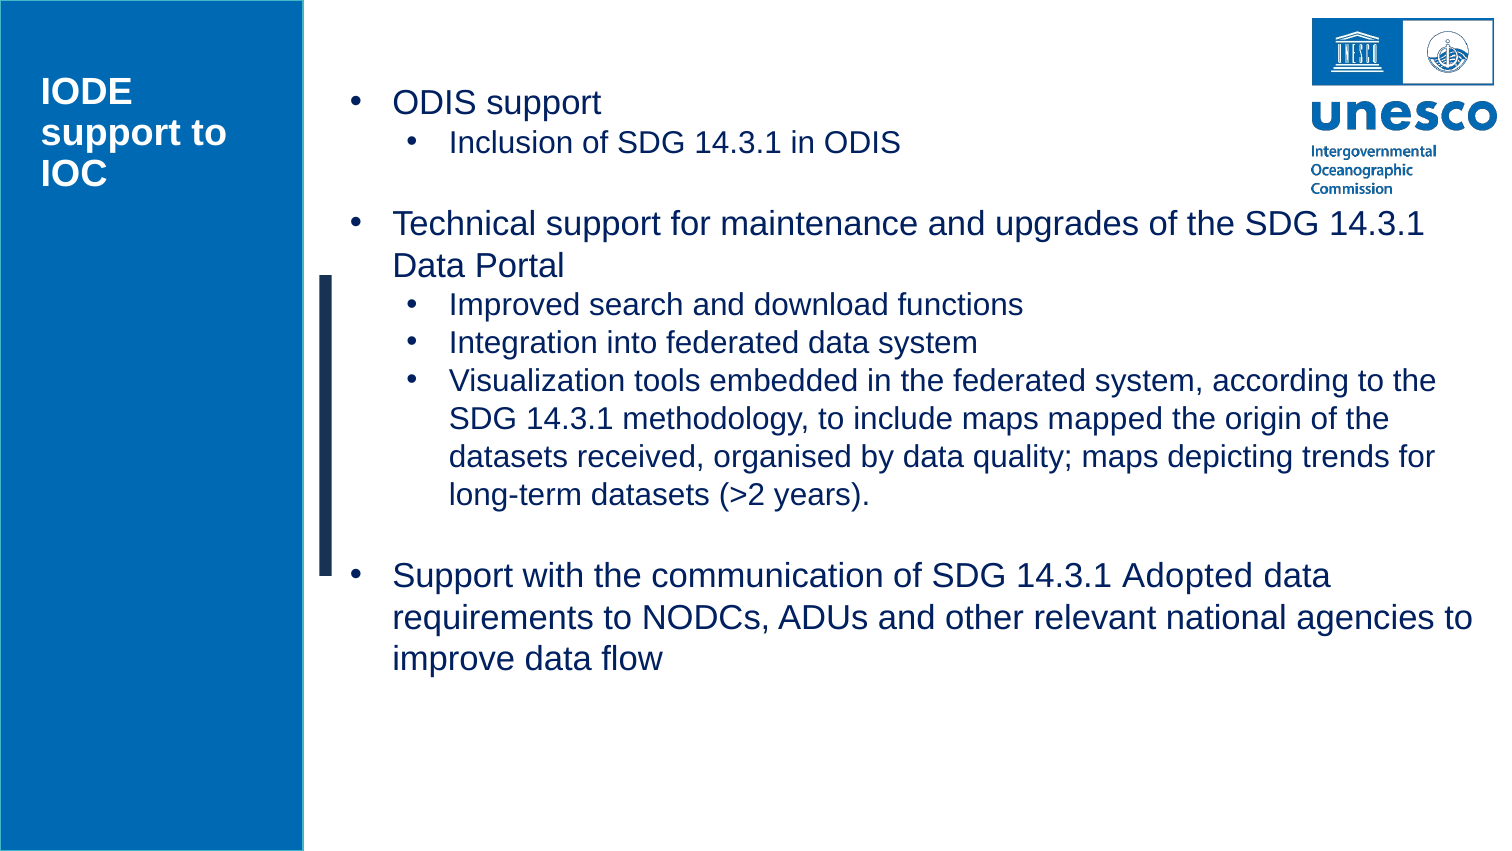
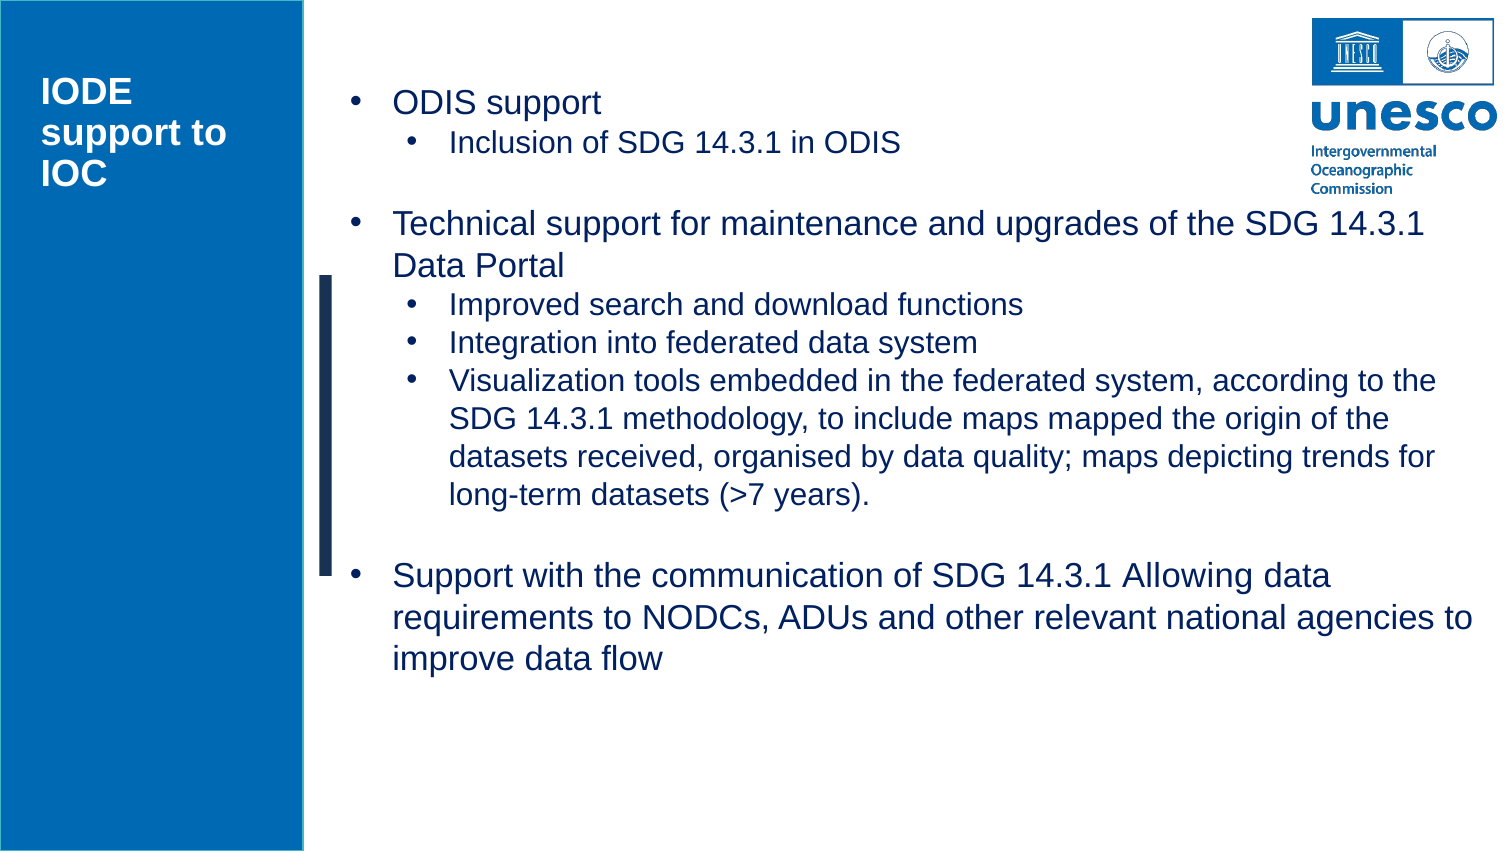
>2: >2 -> >7
Adopted: Adopted -> Allowing
